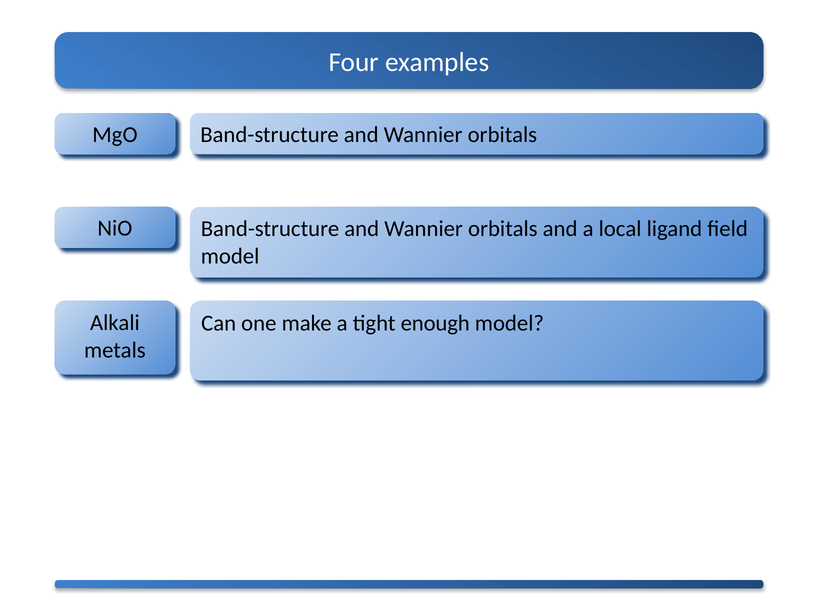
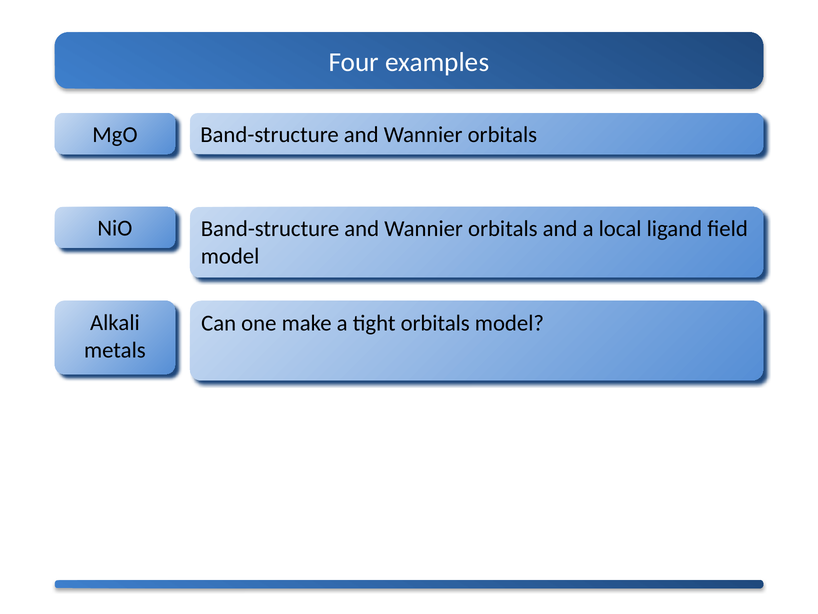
tight enough: enough -> orbitals
